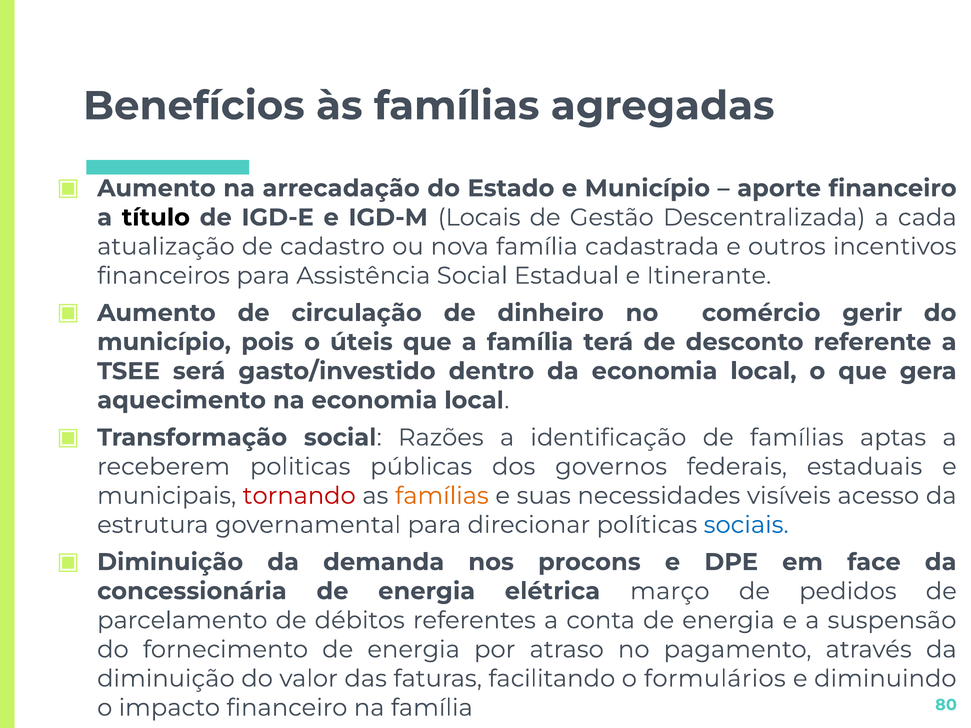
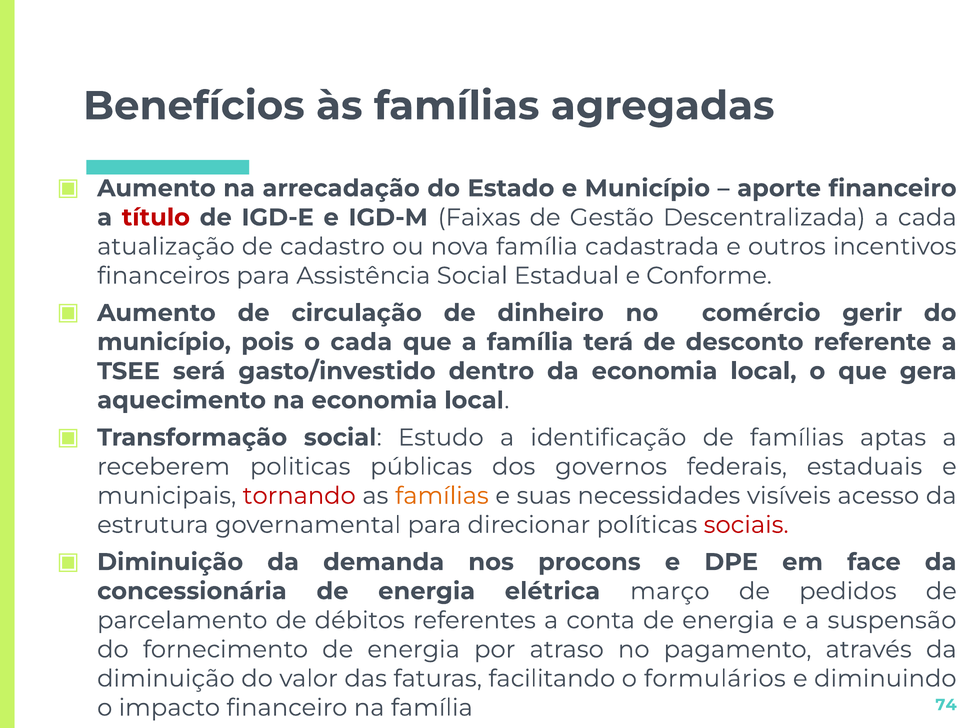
título colour: black -> red
Locais: Locais -> Faixas
Itinerante: Itinerante -> Conforme
o úteis: úteis -> cada
Razões: Razões -> Estudo
sociais colour: blue -> red
80: 80 -> 74
